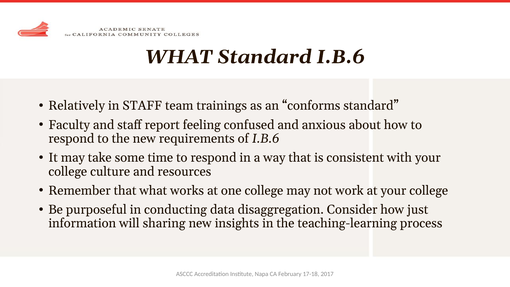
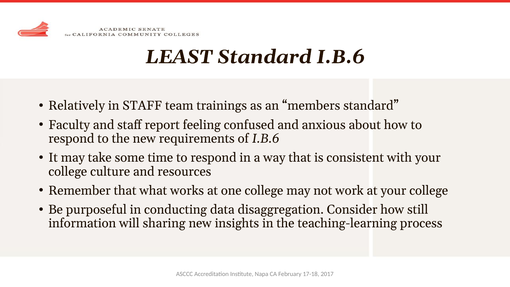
WHAT at (179, 57): WHAT -> LEAST
conforms: conforms -> members
just: just -> still
